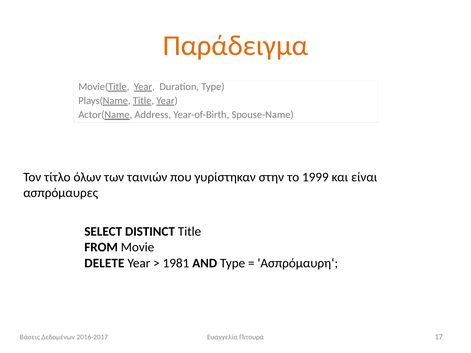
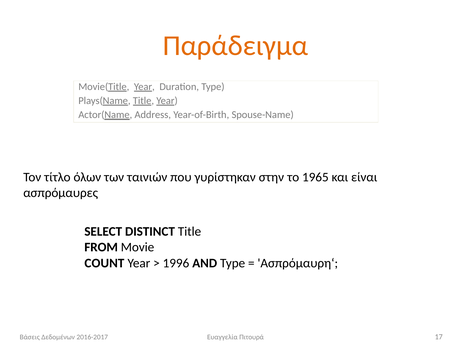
1999: 1999 -> 1965
DELETE: DELETE -> COUNT
1981: 1981 -> 1996
